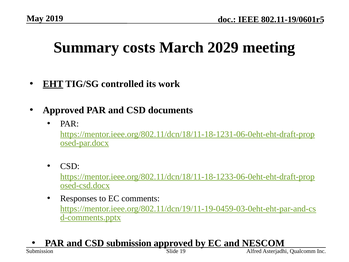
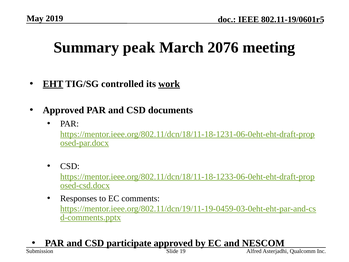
costs: costs -> peak
2029: 2029 -> 2076
work underline: none -> present
CSD submission: submission -> participate
